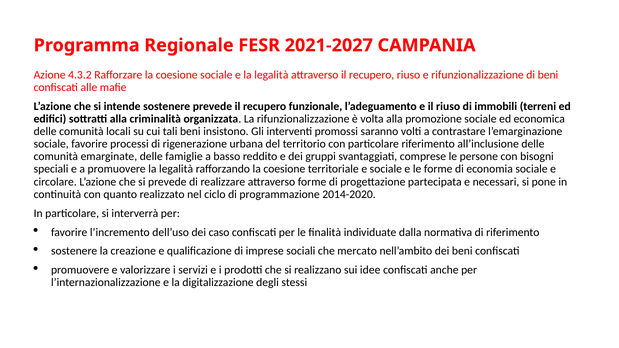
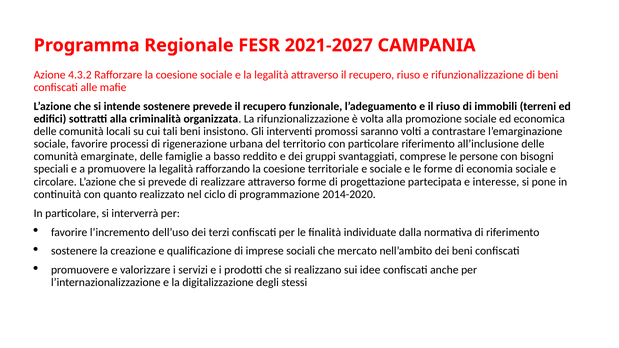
necessari: necessari -> interesse
caso: caso -> terzi
